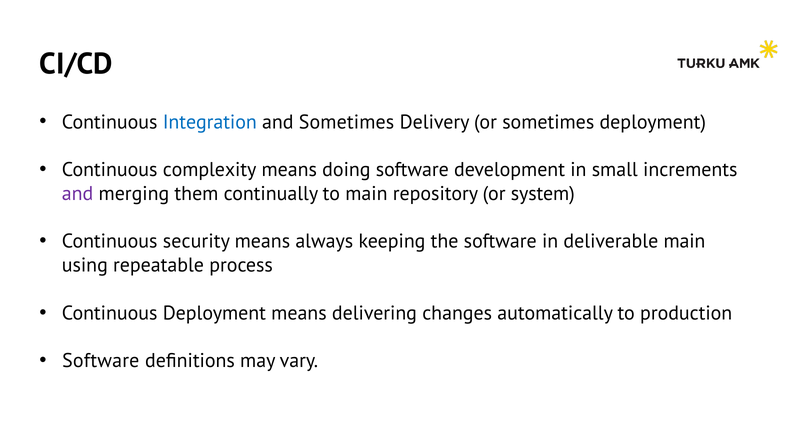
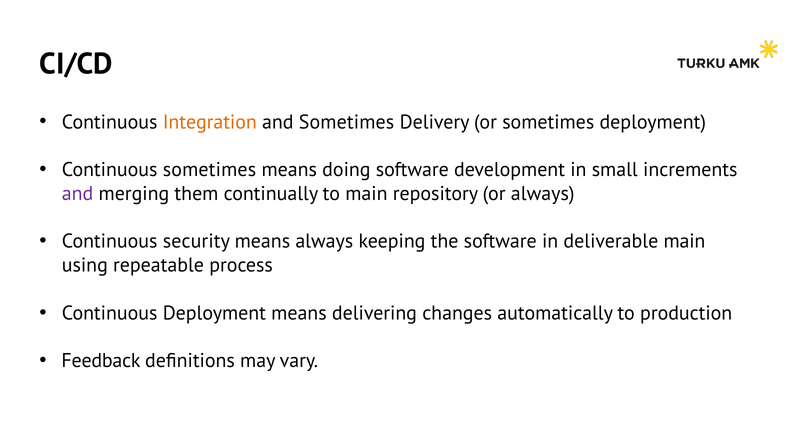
Integration colour: blue -> orange
Continuous complexity: complexity -> sometimes
or system: system -> always
Software at (101, 361): Software -> Feedback
